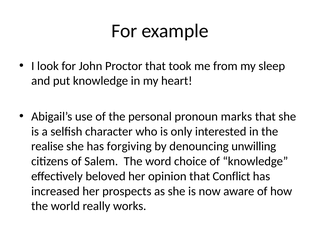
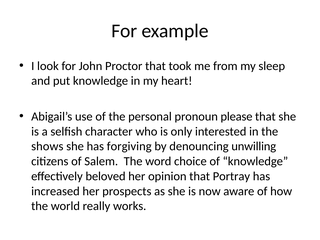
marks: marks -> please
realise: realise -> shows
Conflict: Conflict -> Portray
